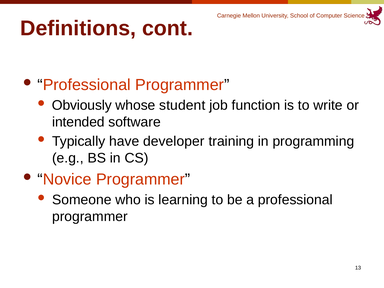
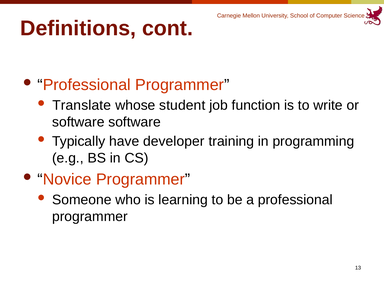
Obviously: Obviously -> Translate
intended at (78, 122): intended -> software
